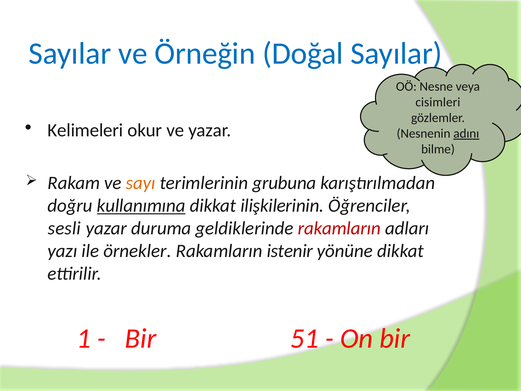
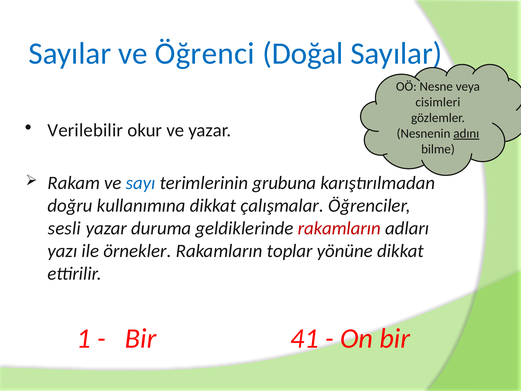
Örneğin: Örneğin -> Öğrenci
Kelimeleri: Kelimeleri -> Verilebilir
sayı colour: orange -> blue
kullanımına underline: present -> none
ilişkilerinin: ilişkilerinin -> çalışmalar
istenir: istenir -> toplar
51: 51 -> 41
